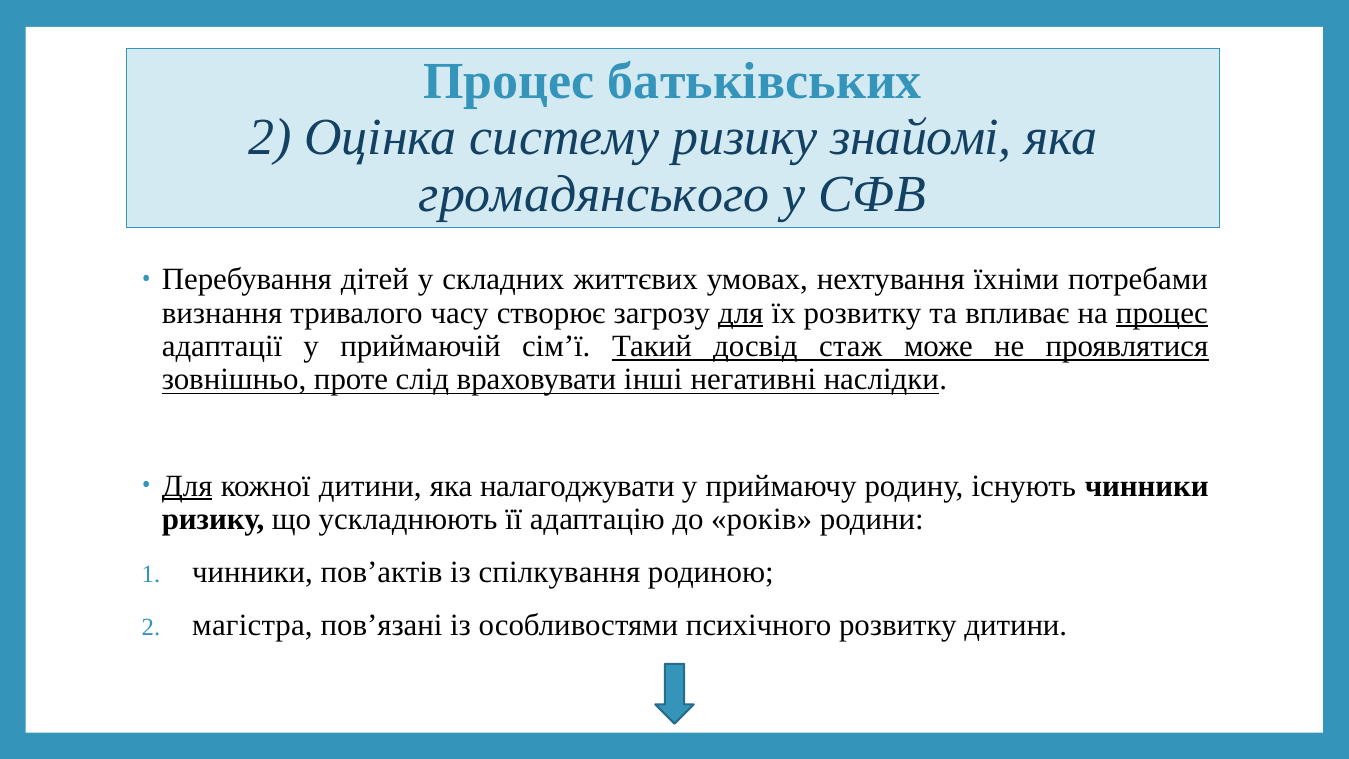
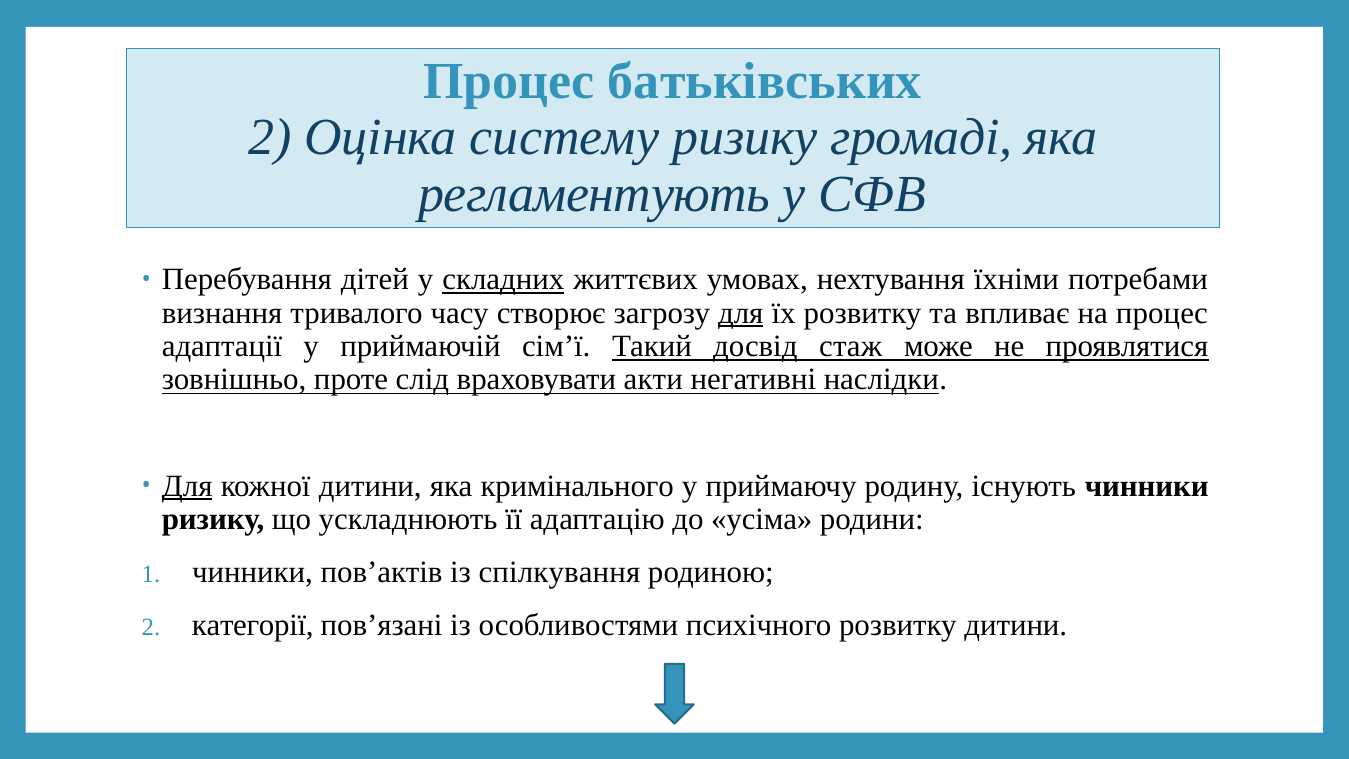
знайомі: знайомі -> громаді
громадянського: громадянського -> регламентують
складних underline: none -> present
процес at (1162, 313) underline: present -> none
інші: інші -> акти
налагоджувати: налагоджувати -> кримінального
років: років -> усіма
магістра: магістра -> категорії
